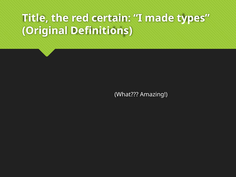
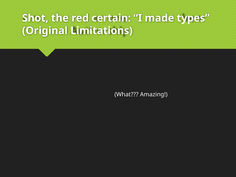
Title: Title -> Shot
Definitions: Definitions -> Limitations
